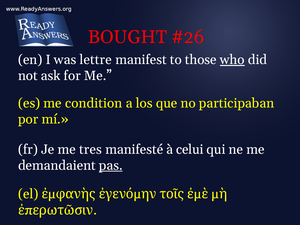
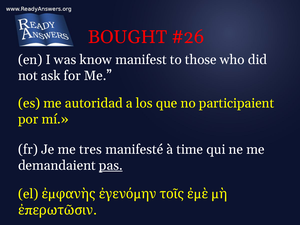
lettre: lettre -> know
who underline: present -> none
condition: condition -> autoridad
participaban: participaban -> participaient
celui: celui -> time
